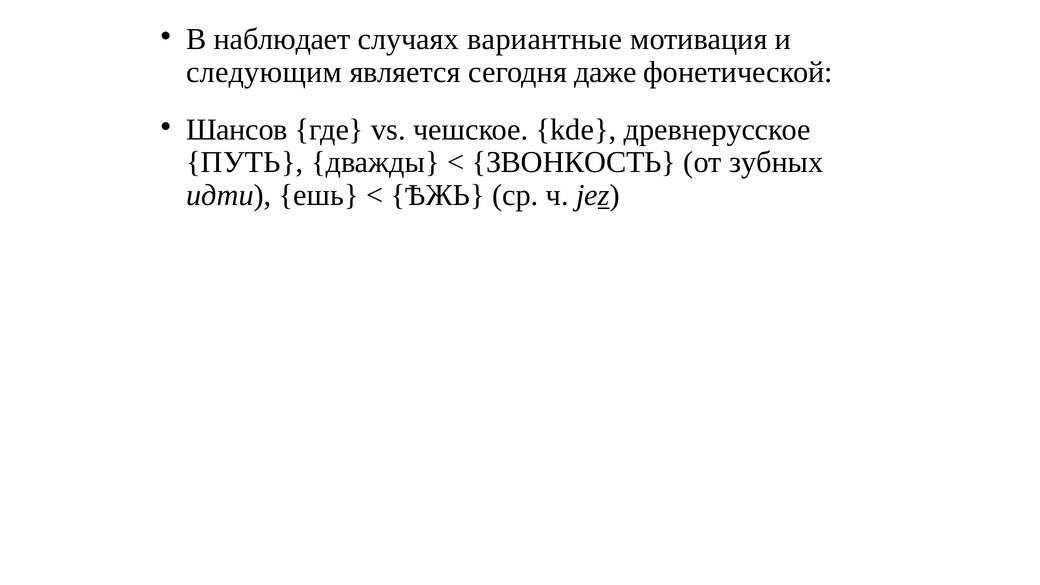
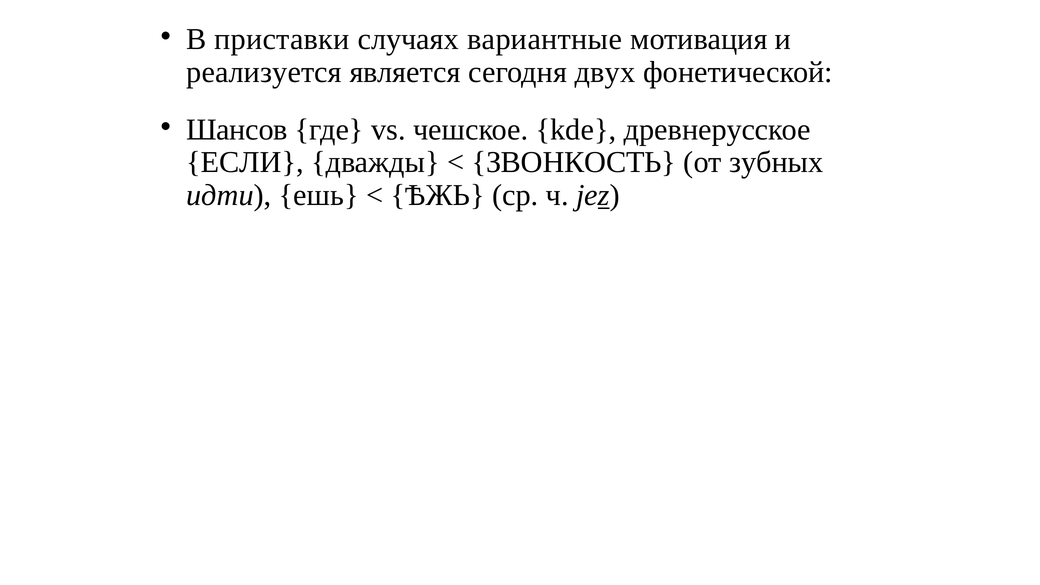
наблюдает: наблюдает -> приставки
следующим: следующим -> реализуется
даже: даже -> двух
ПУТЬ: ПУТЬ -> ЕСЛИ
